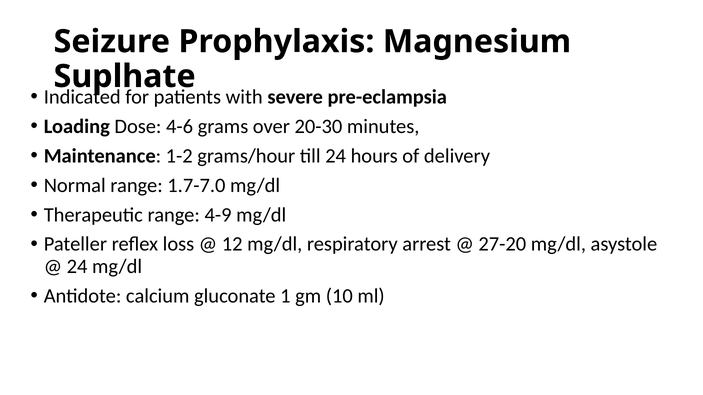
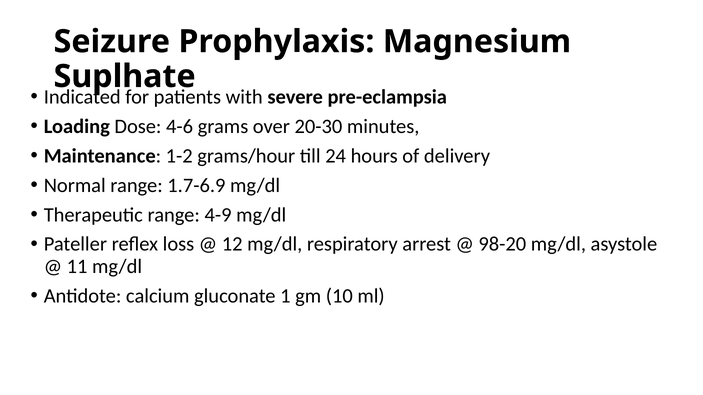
1.7-7.0: 1.7-7.0 -> 1.7-6.9
27-20: 27-20 -> 98-20
24 at (77, 267): 24 -> 11
